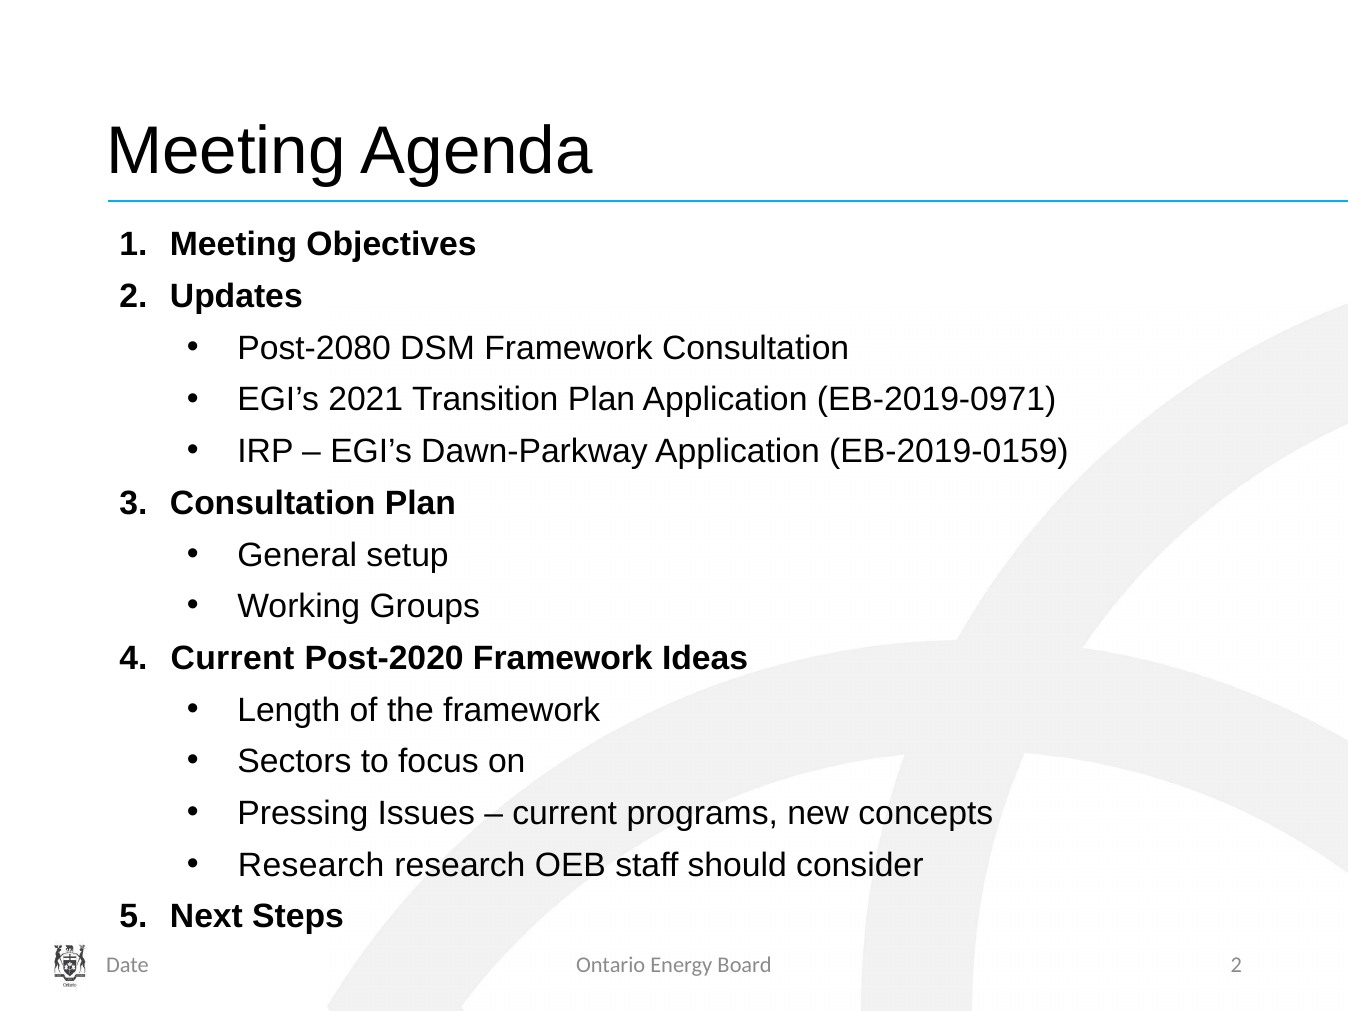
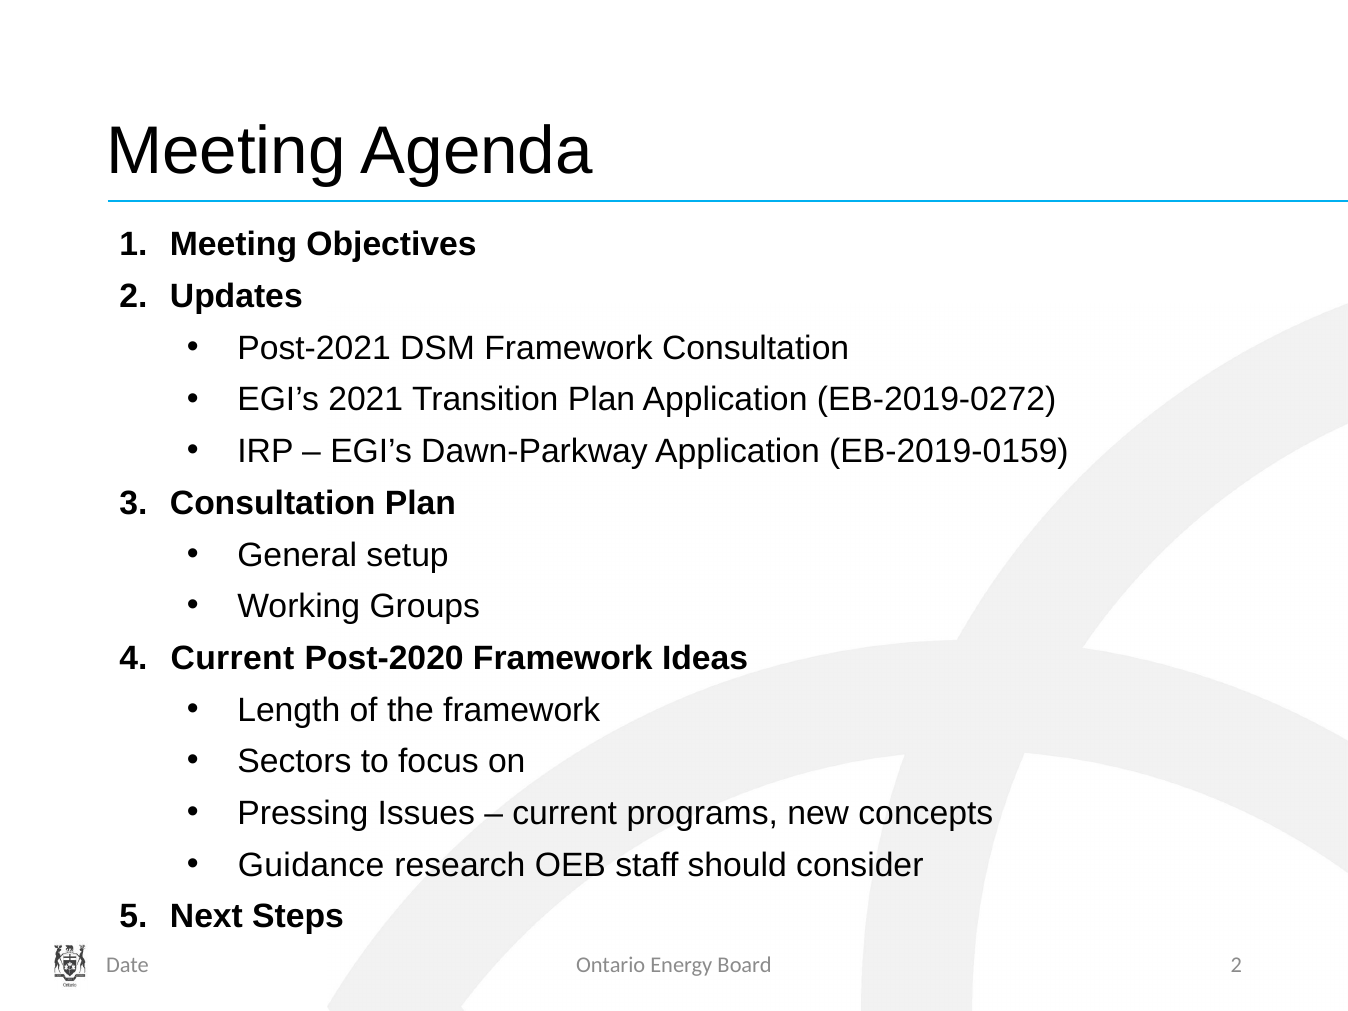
Post-2080: Post-2080 -> Post-2021
EB-2019-0971: EB-2019-0971 -> EB-2019-0272
Research at (311, 865): Research -> Guidance
